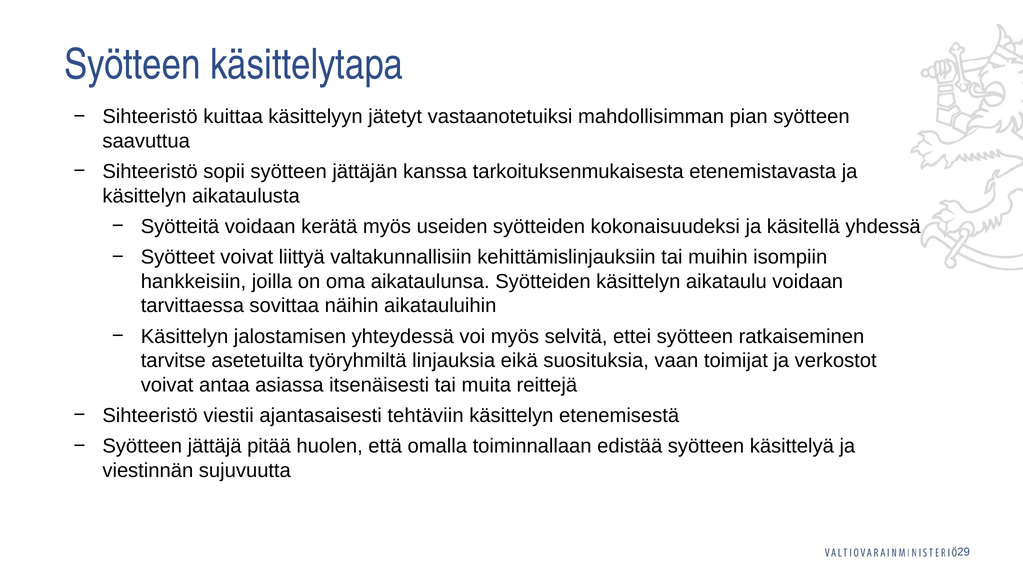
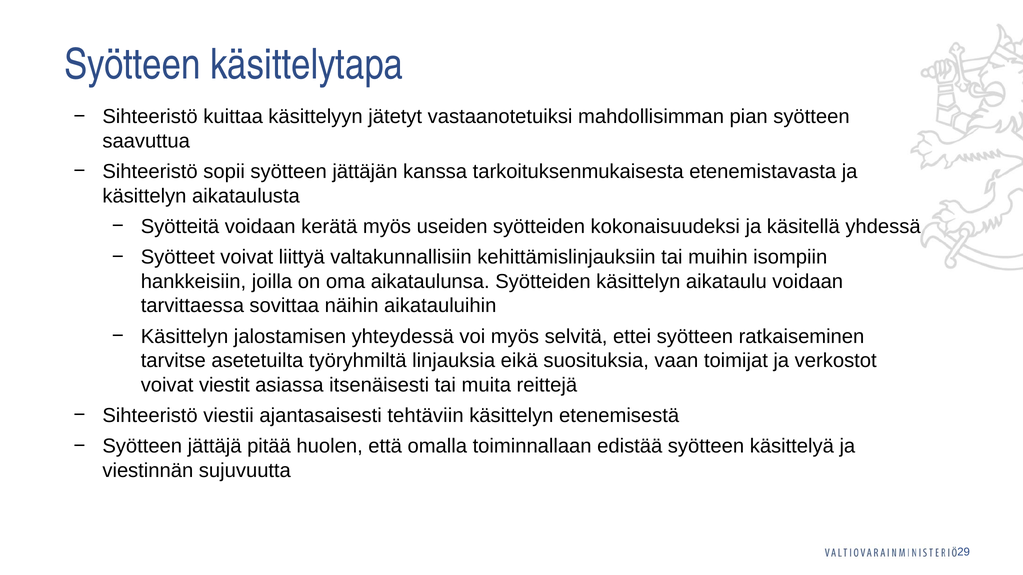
antaa: antaa -> viestit
